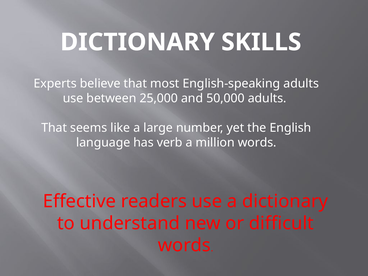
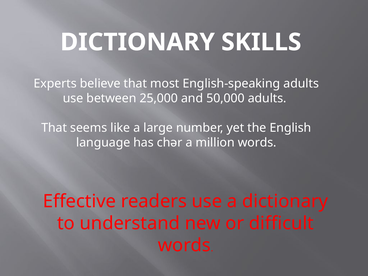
verb: verb -> chər
